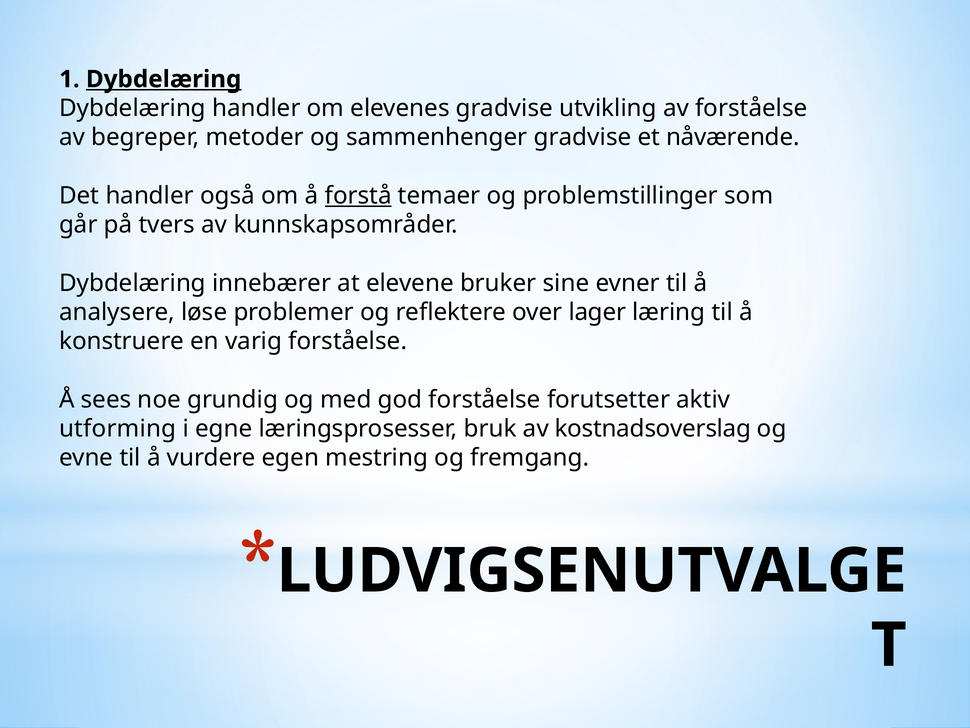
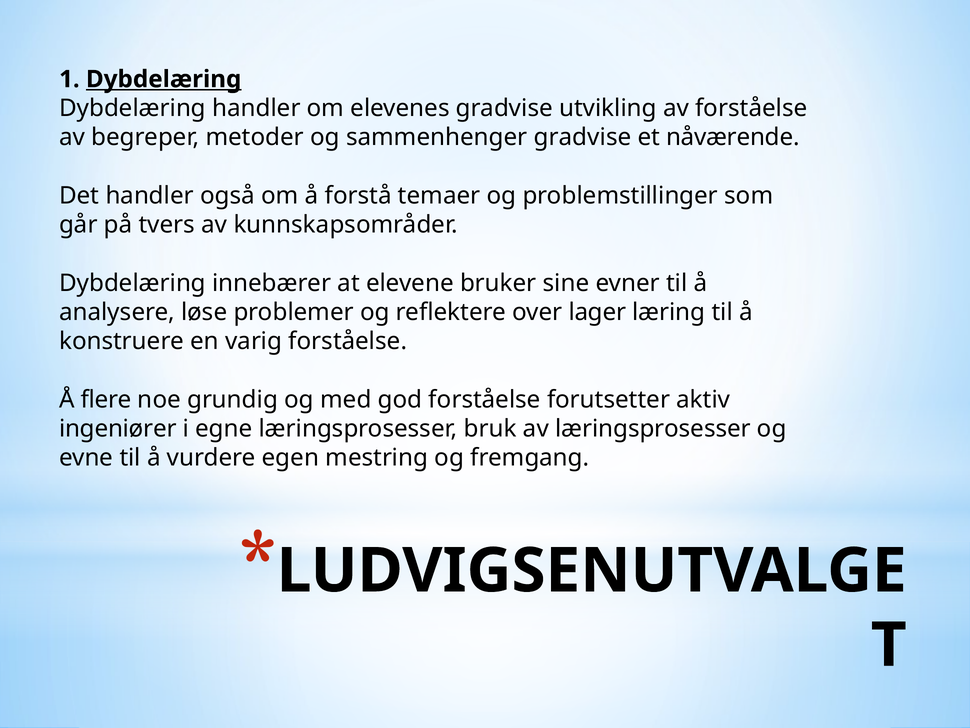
forstå underline: present -> none
sees: sees -> flere
utforming: utforming -> ingeniører
av kostnadsoverslag: kostnadsoverslag -> læringsprosesser
